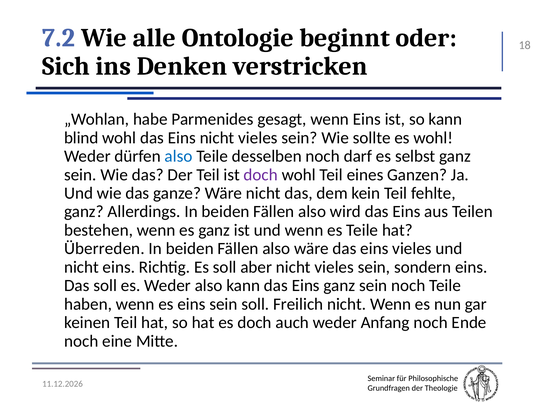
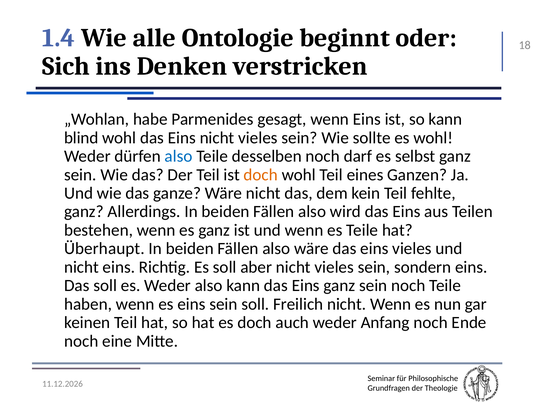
7.2: 7.2 -> 1.4
doch at (261, 175) colour: purple -> orange
Überreden: Überreden -> Überhaupt
